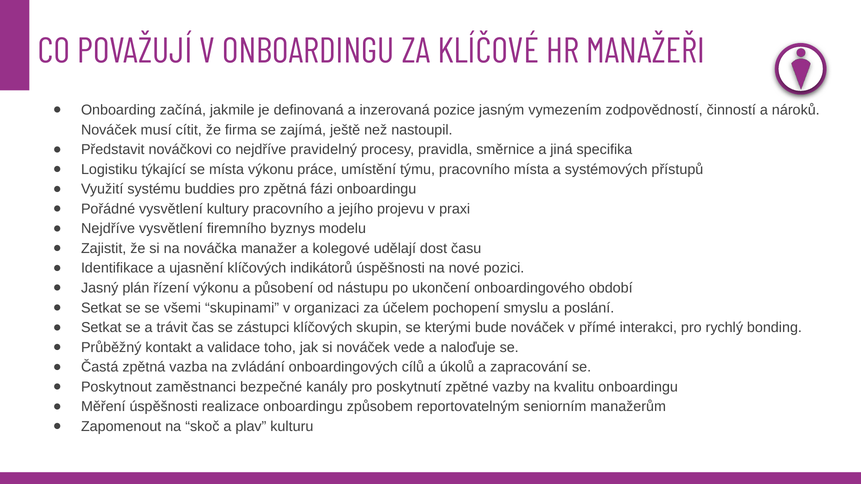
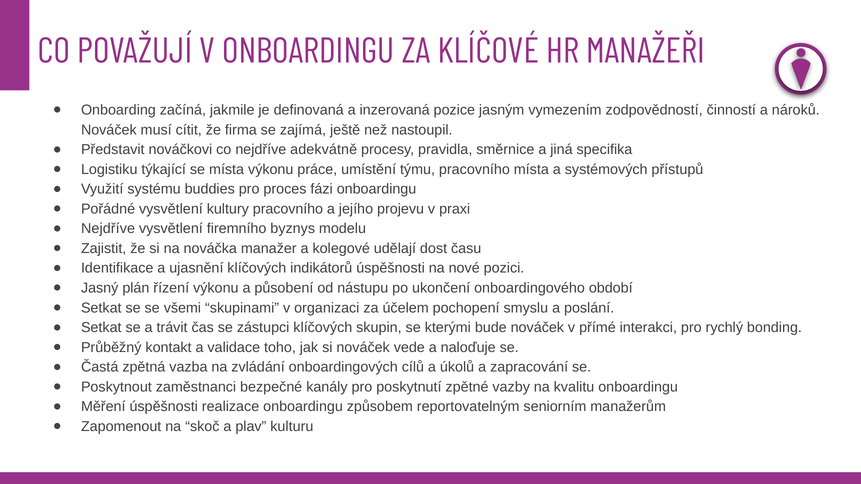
pravidelný: pravidelný -> adekvátně
pro zpětná: zpětná -> proces
